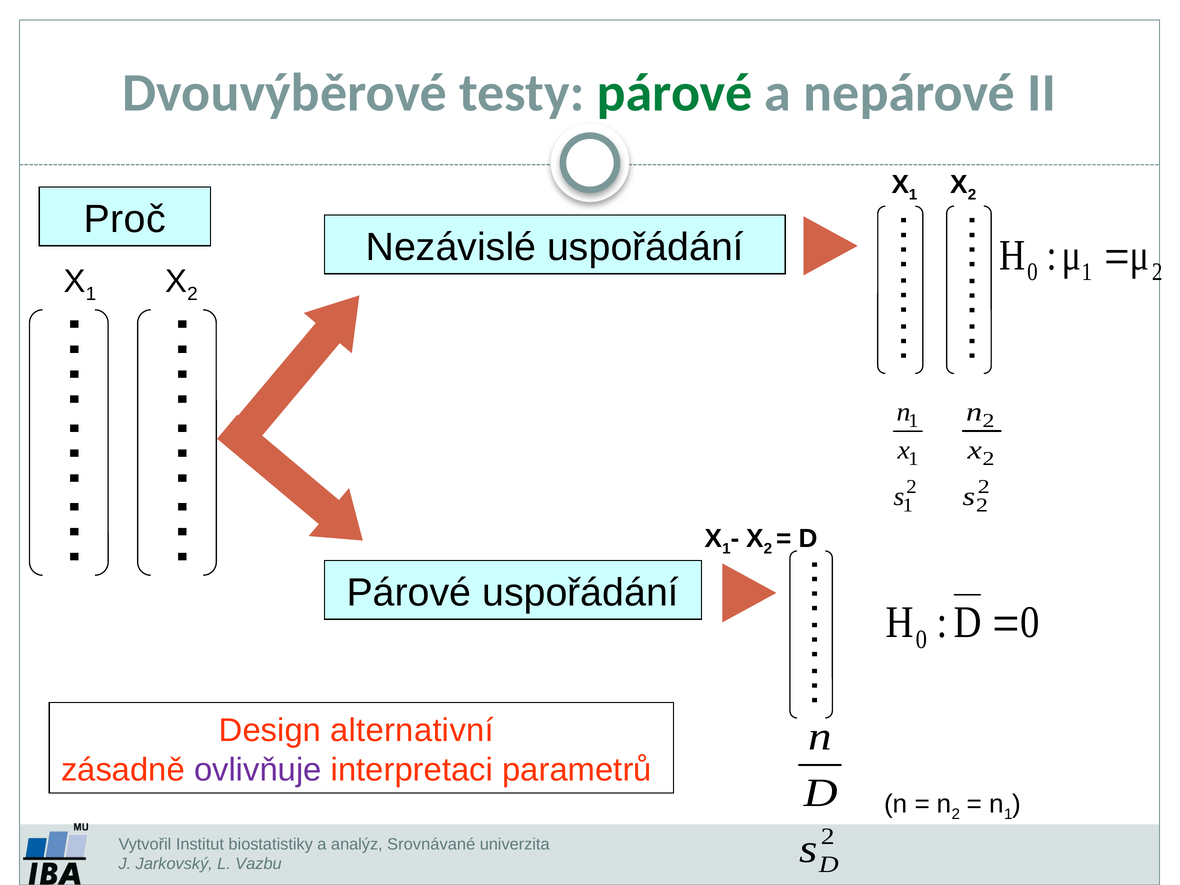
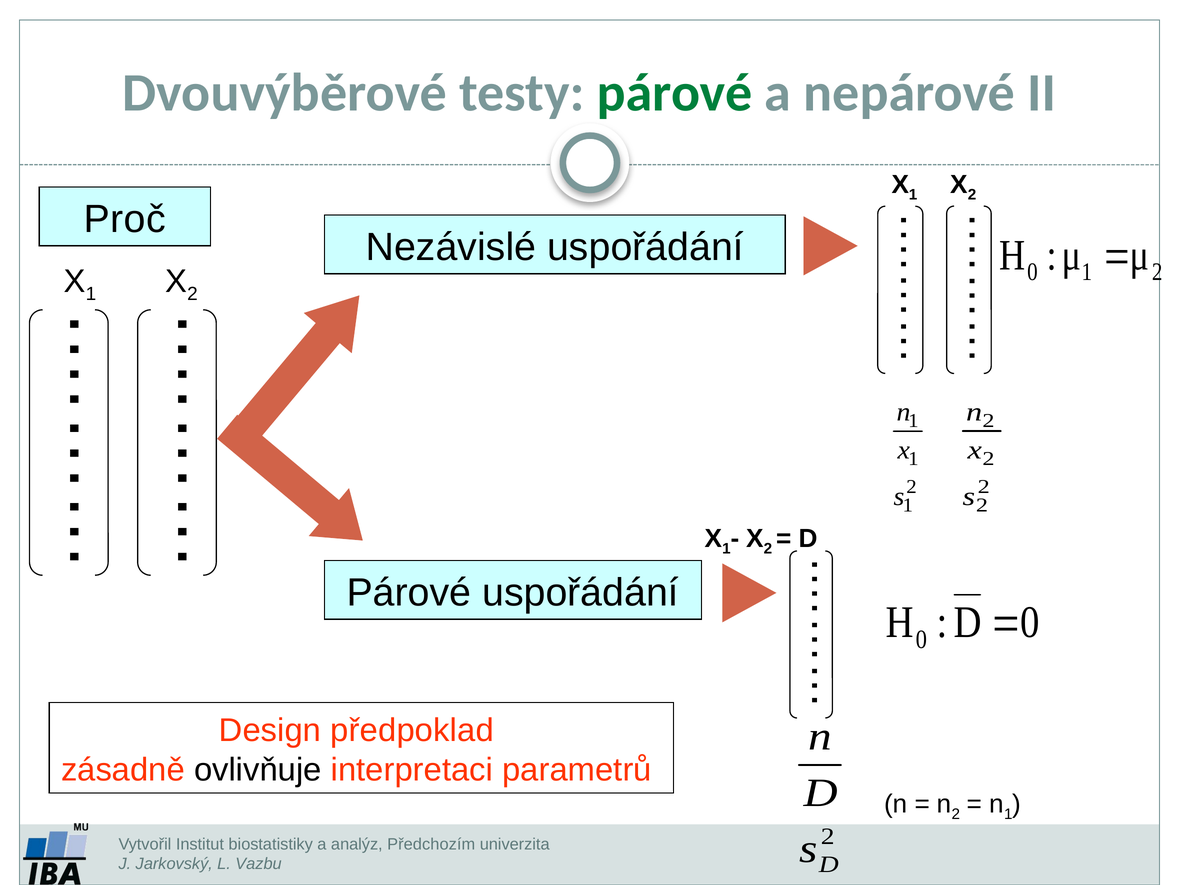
alternativní: alternativní -> předpoklad
ovlivňuje colour: purple -> black
Srovnávané: Srovnávané -> Předchozím
